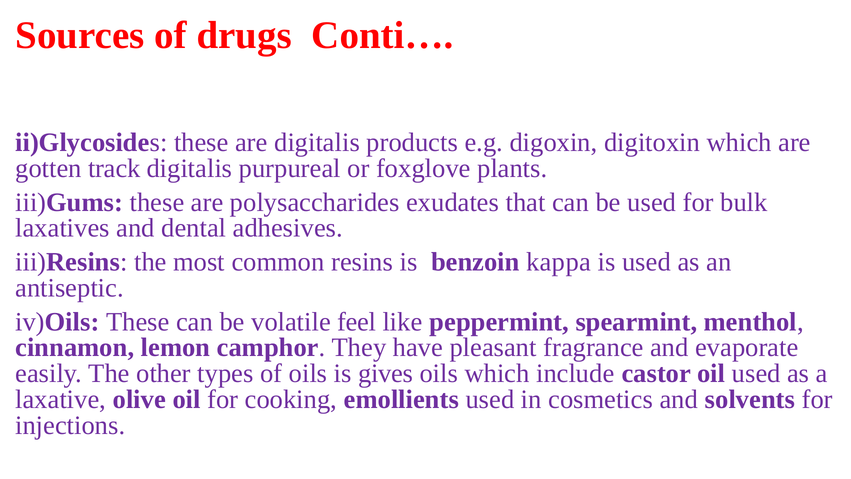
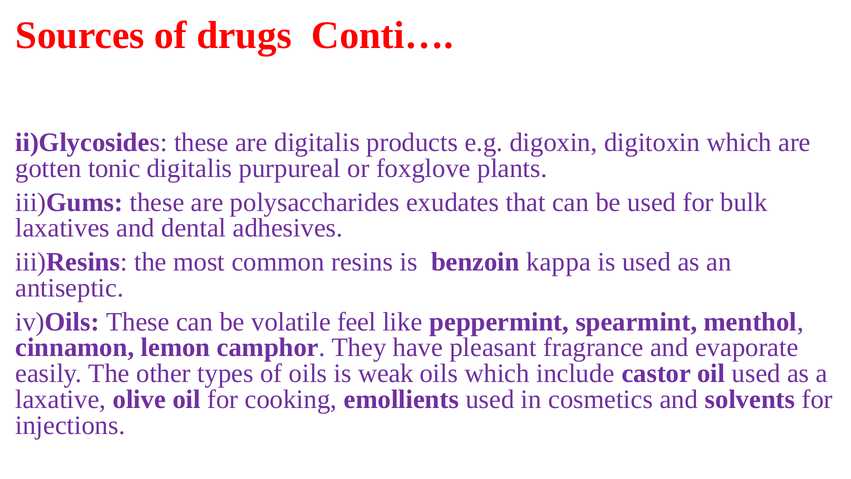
track: track -> tonic
gives: gives -> weak
